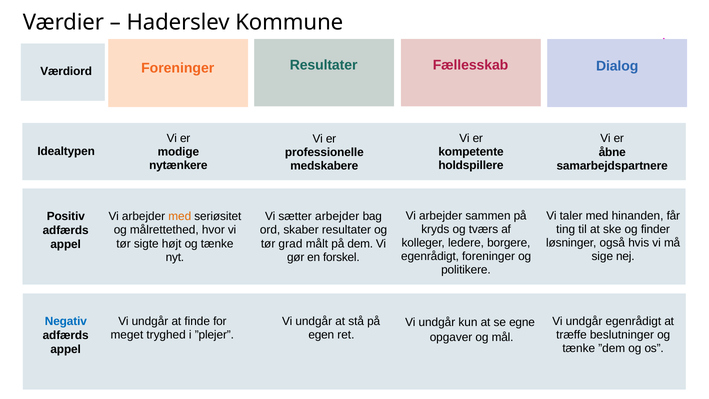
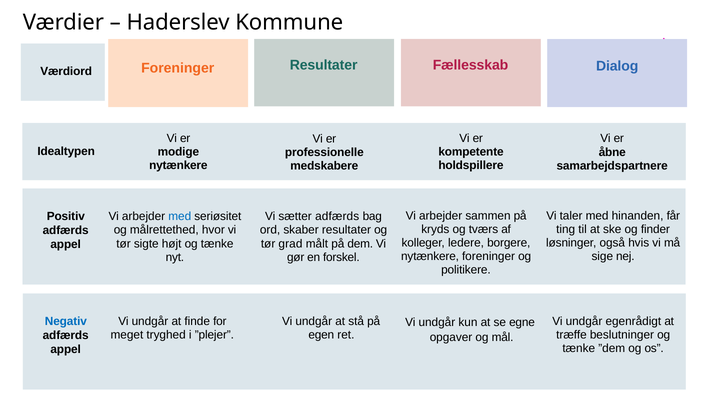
med at (180, 216) colour: orange -> blue
sætter arbejder: arbejder -> adfærds
egenrådigt at (430, 256): egenrådigt -> nytænkere
